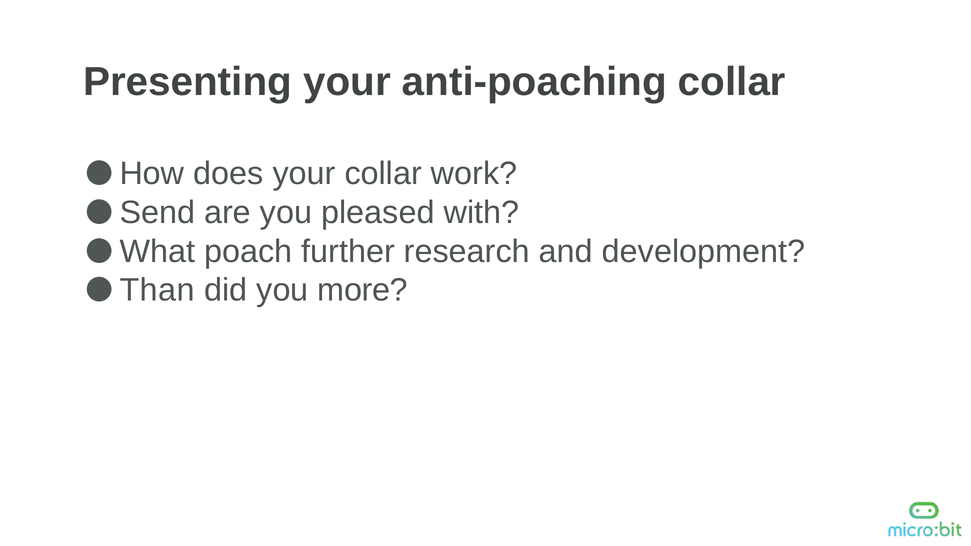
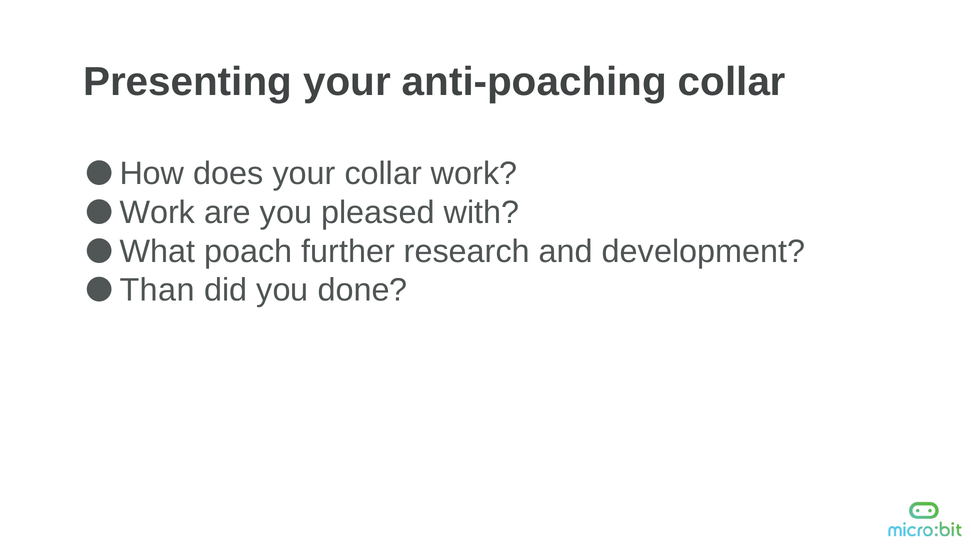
Send at (157, 213): Send -> Work
more: more -> done
